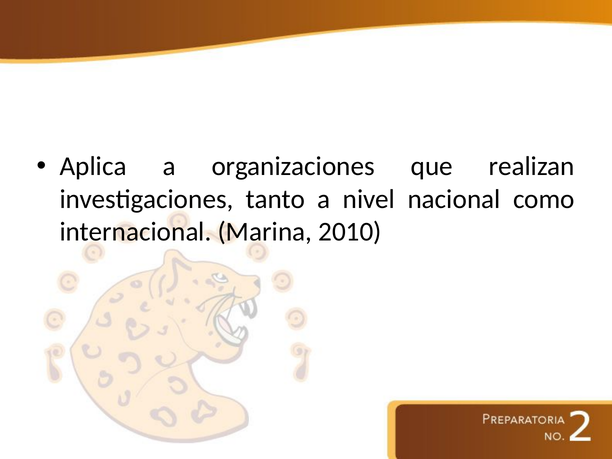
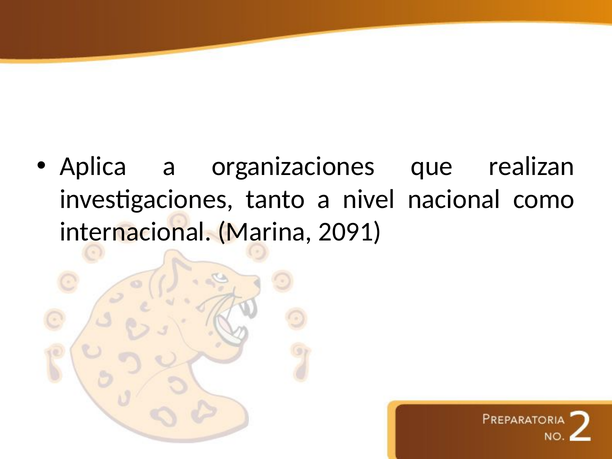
2010: 2010 -> 2091
